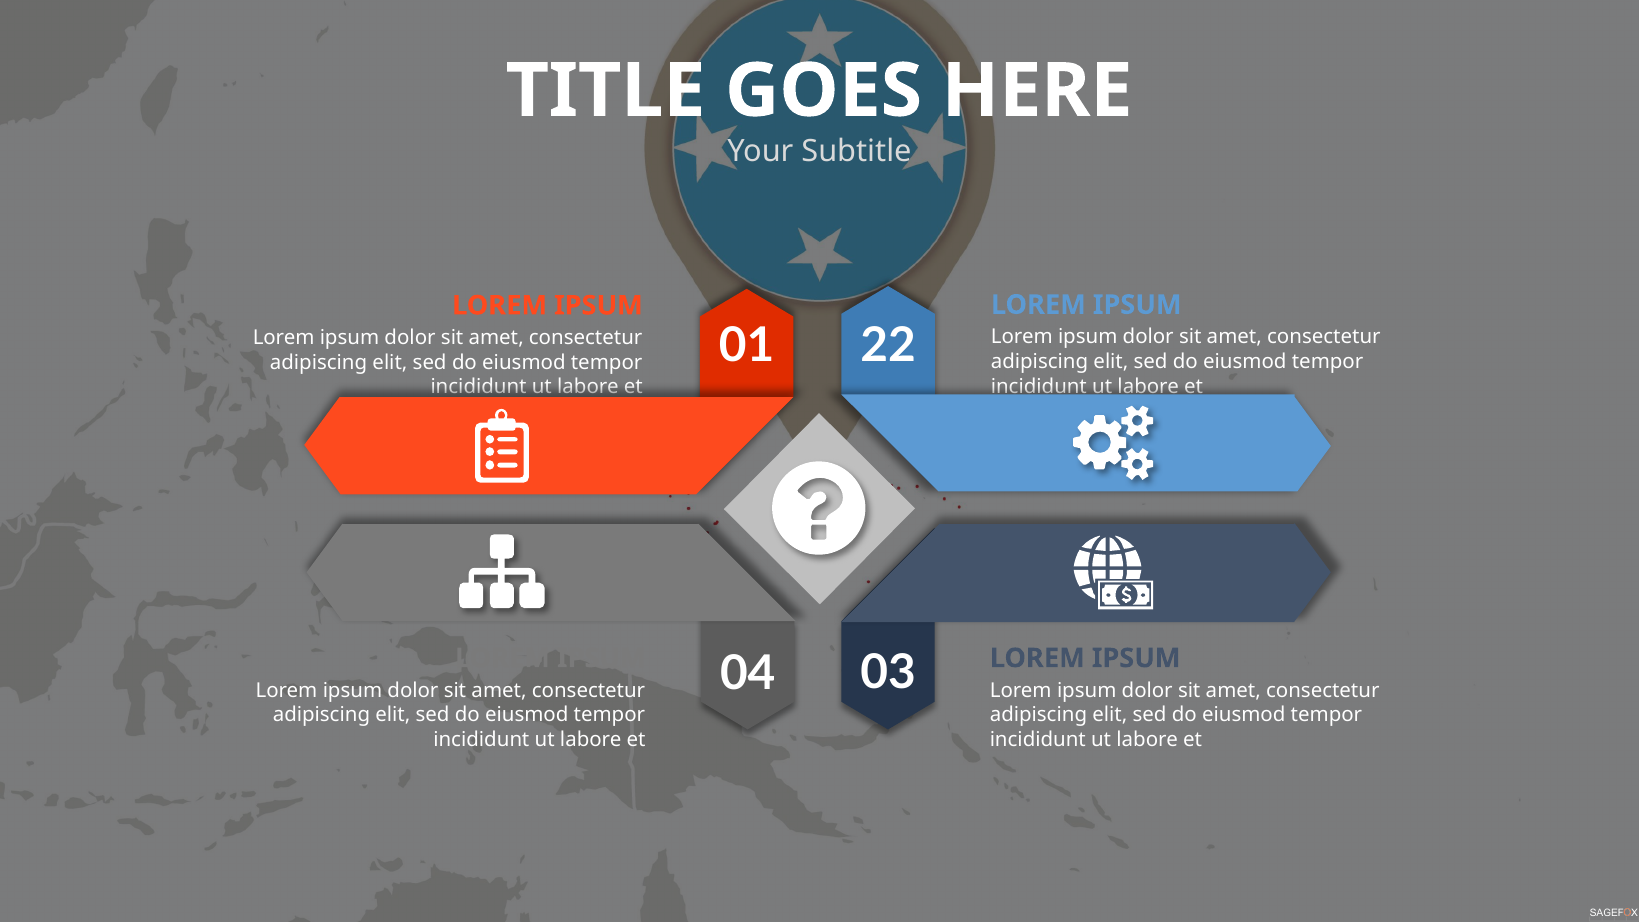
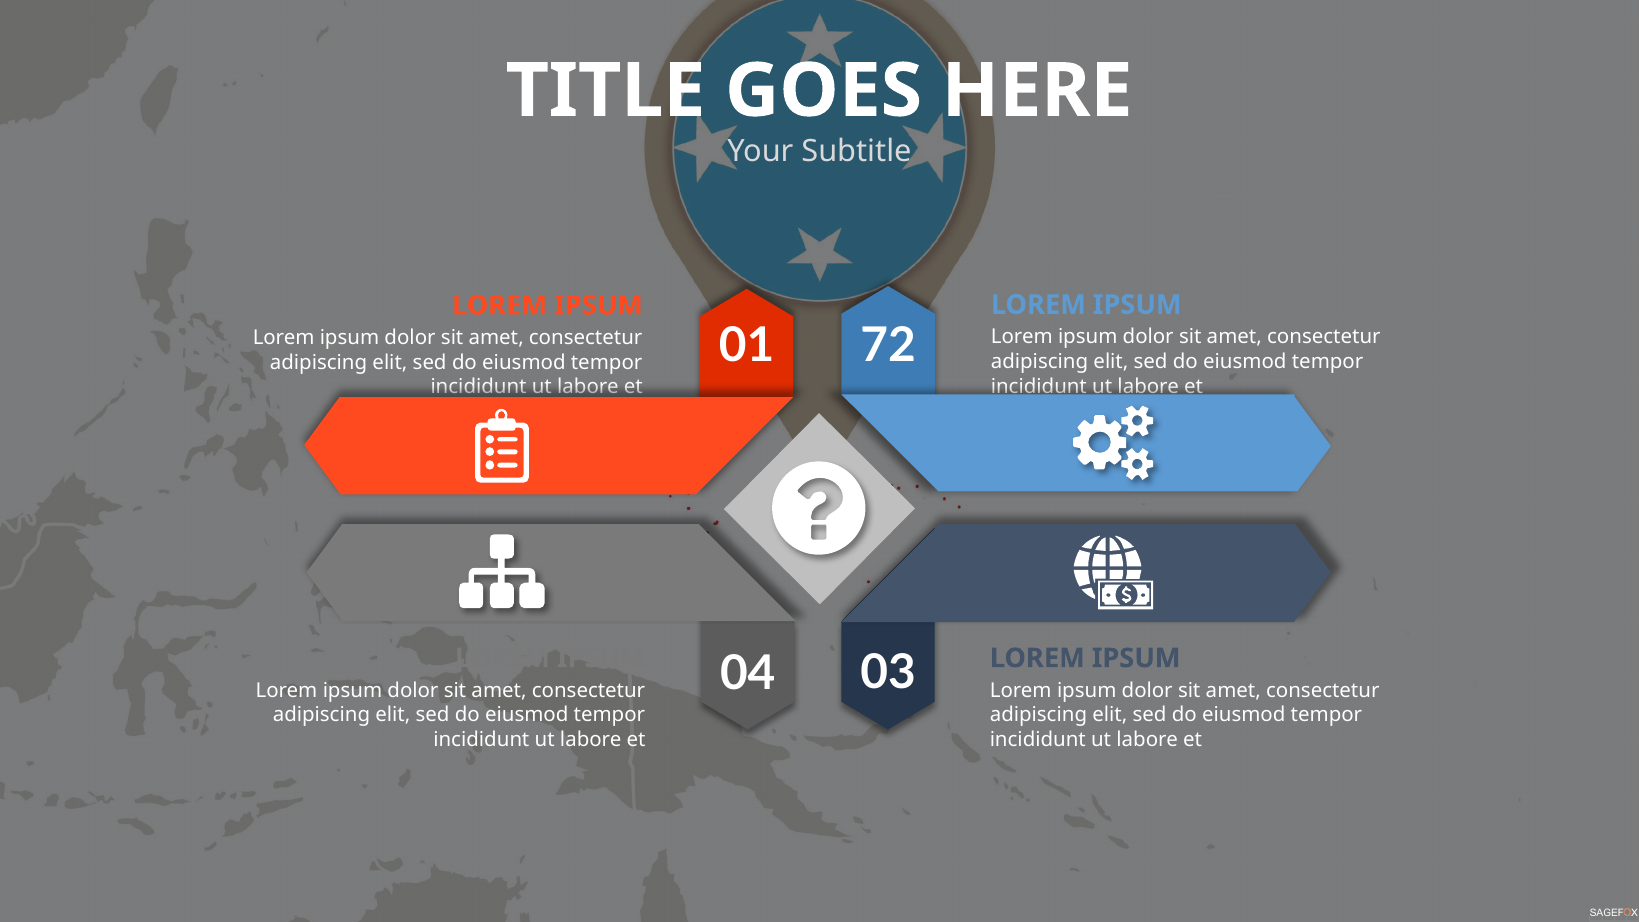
22: 22 -> 72
